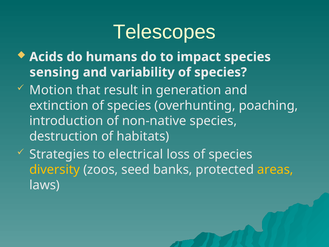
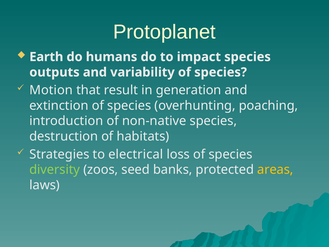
Telescopes: Telescopes -> Protoplanet
Acids: Acids -> Earth
sensing: sensing -> outputs
diversity colour: yellow -> light green
